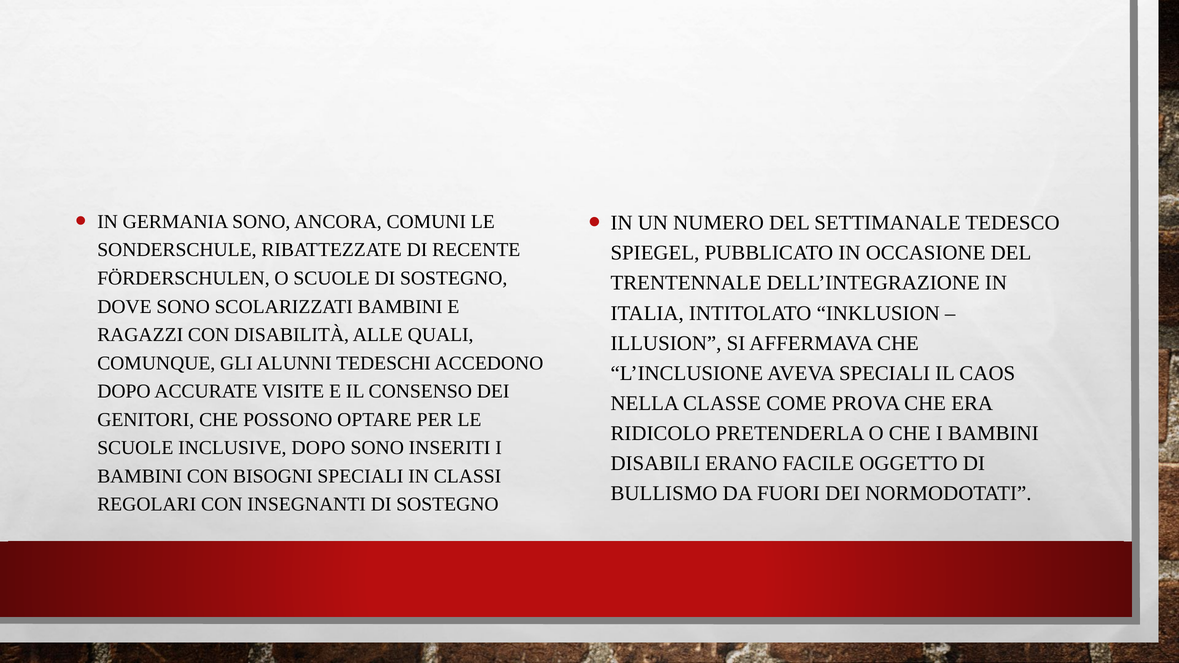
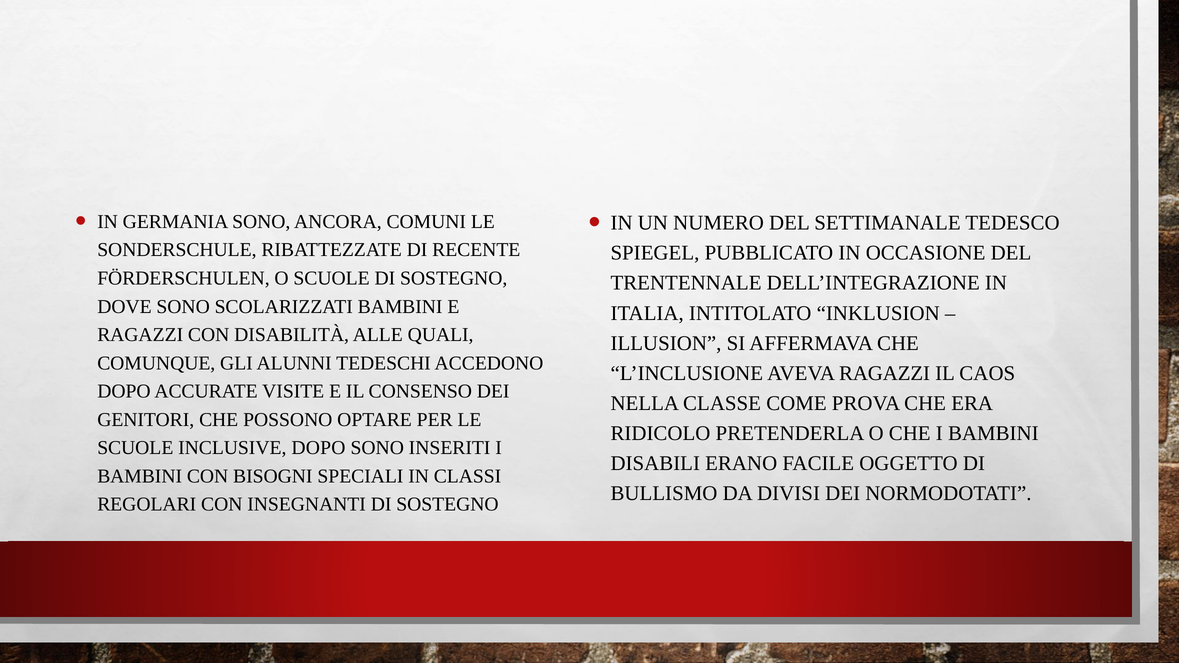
AVEVA SPECIALI: SPECIALI -> RAGAZZI
FUORI: FUORI -> DIVISI
